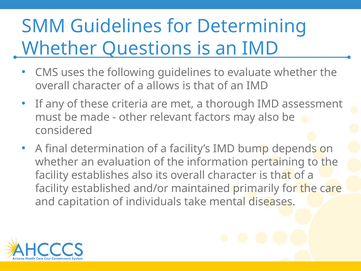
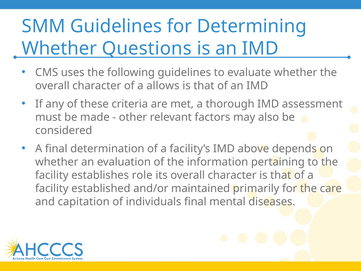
bump: bump -> above
establishes also: also -> role
individuals take: take -> final
